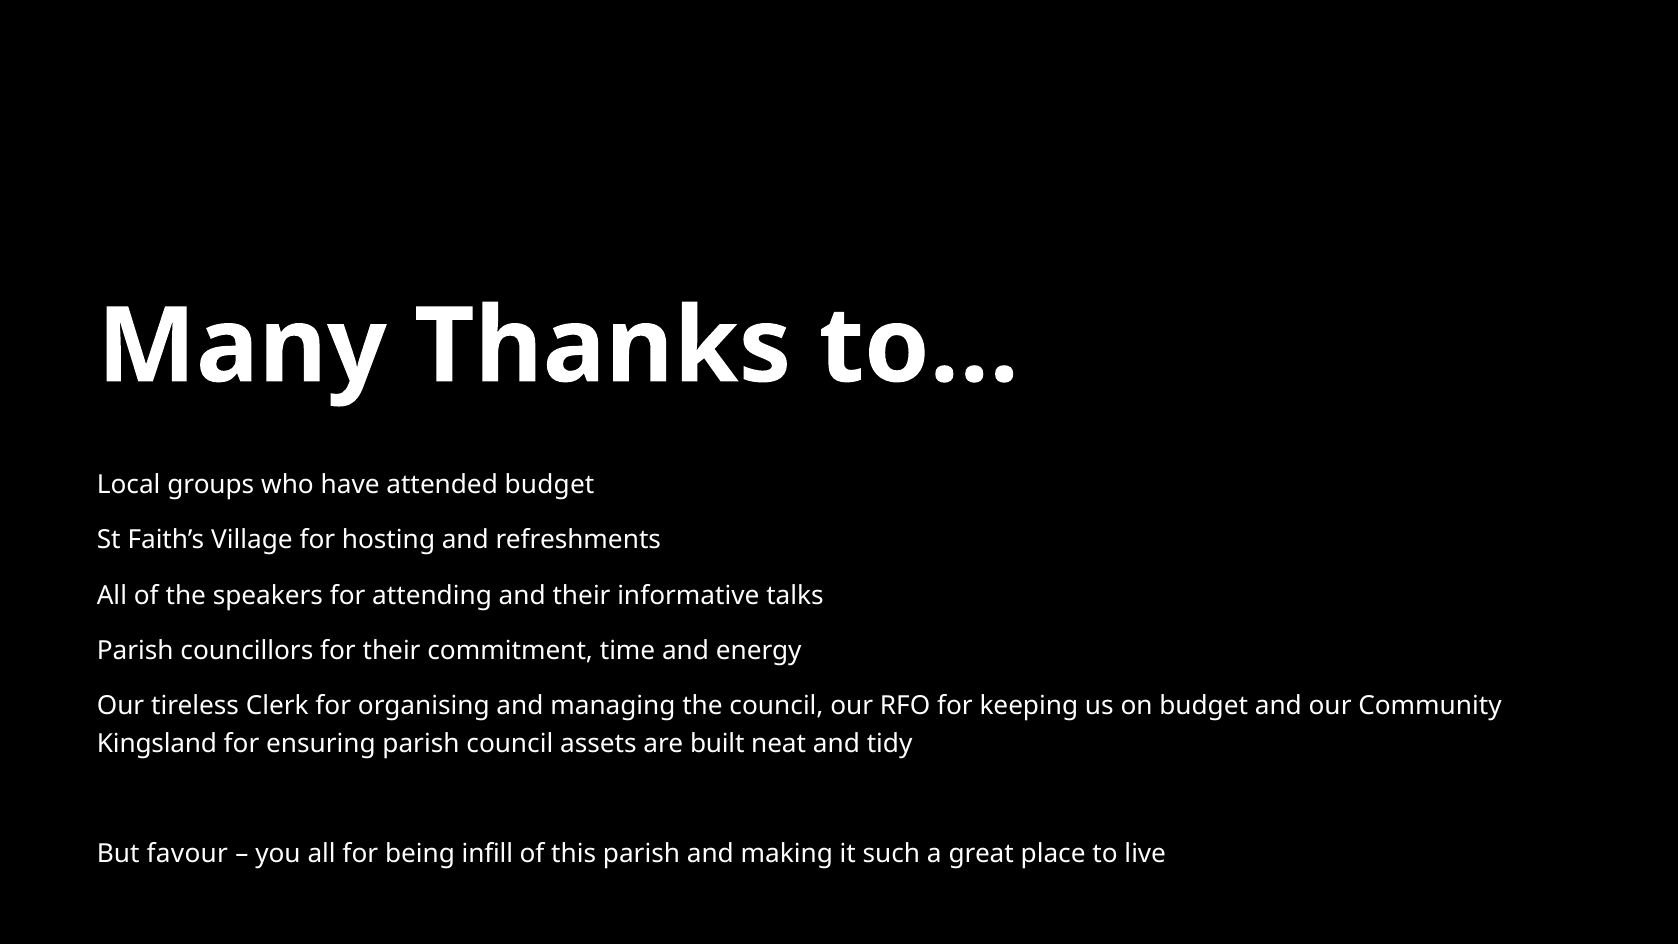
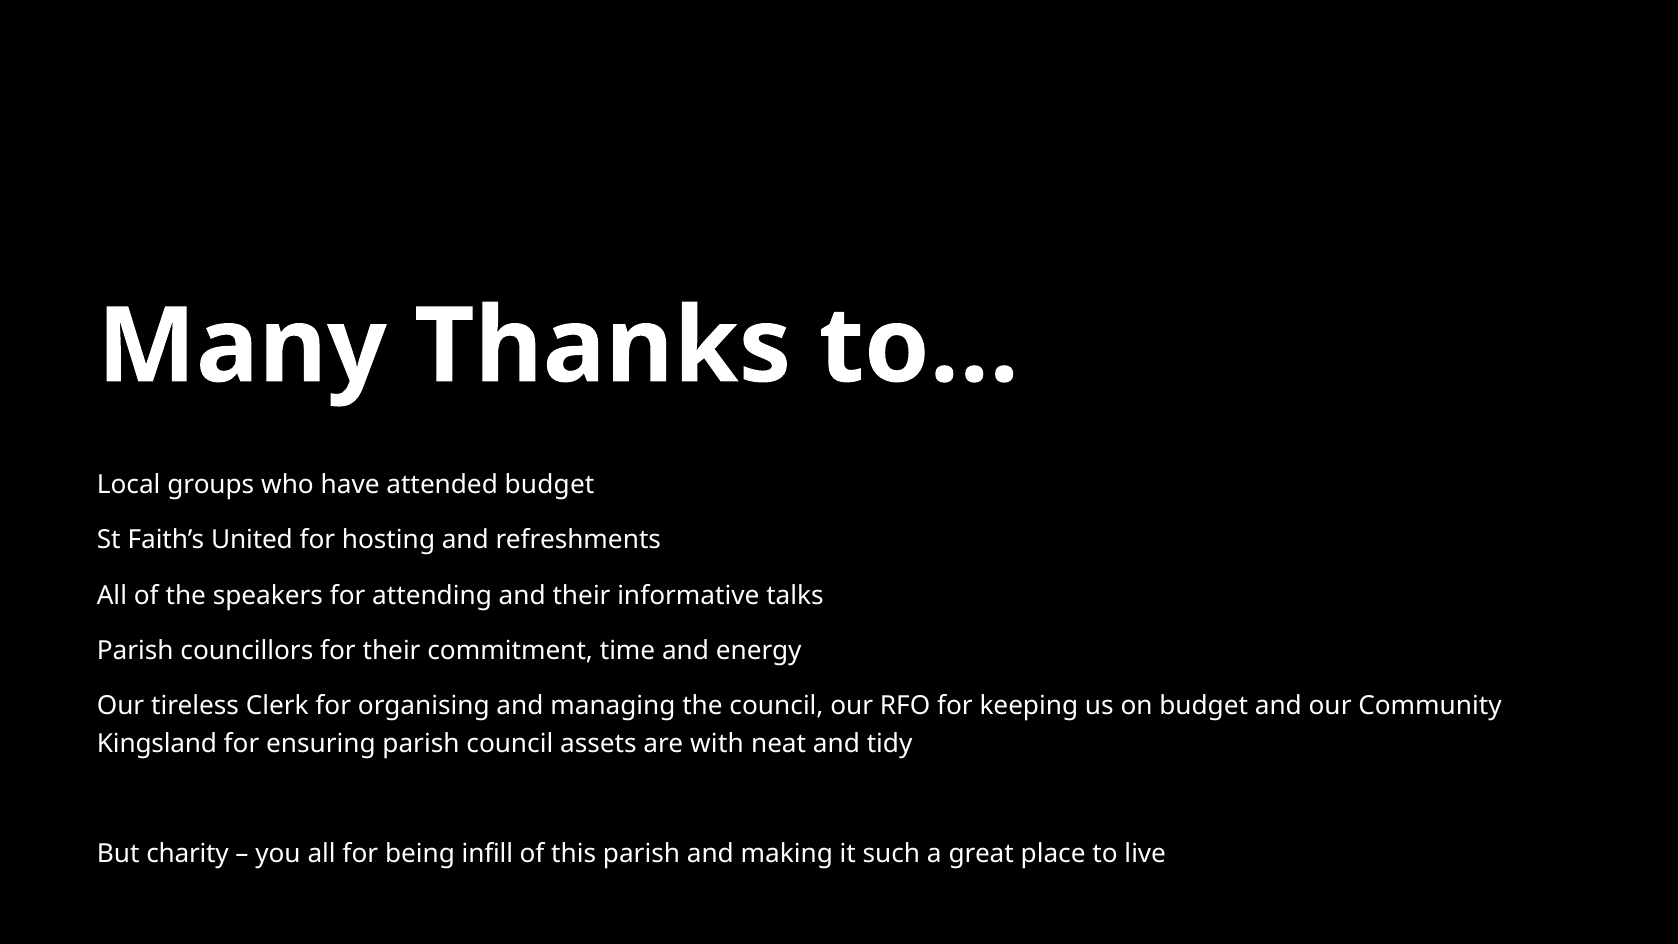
Village: Village -> United
built: built -> with
favour: favour -> charity
